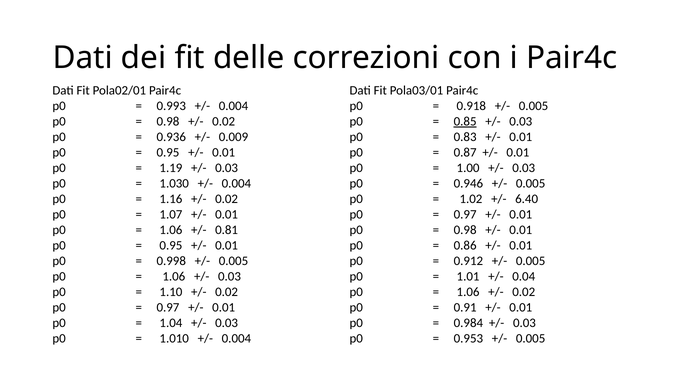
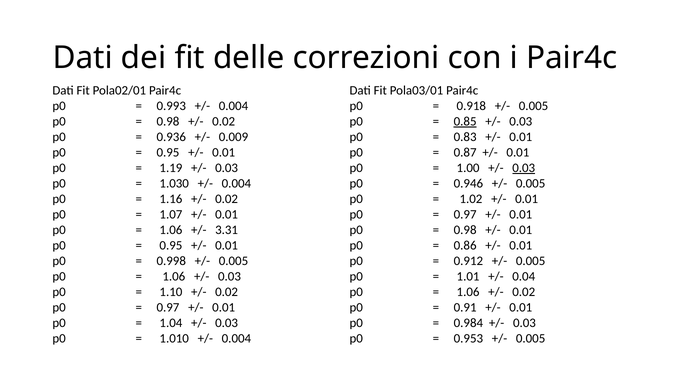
0.03 at (524, 168) underline: none -> present
6.40 at (527, 199): 6.40 -> 0.01
0.81: 0.81 -> 3.31
